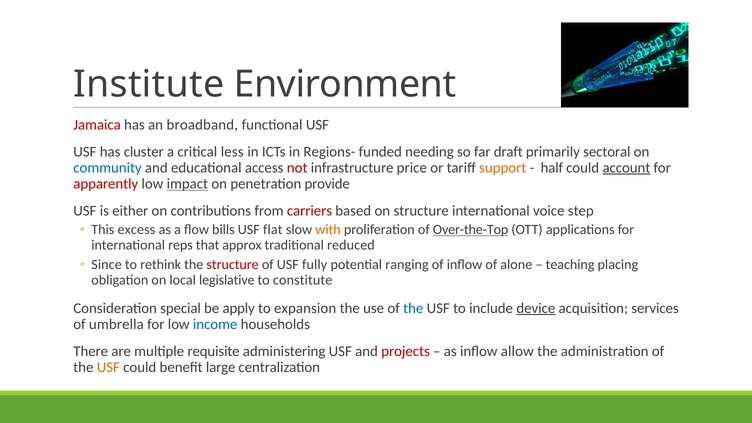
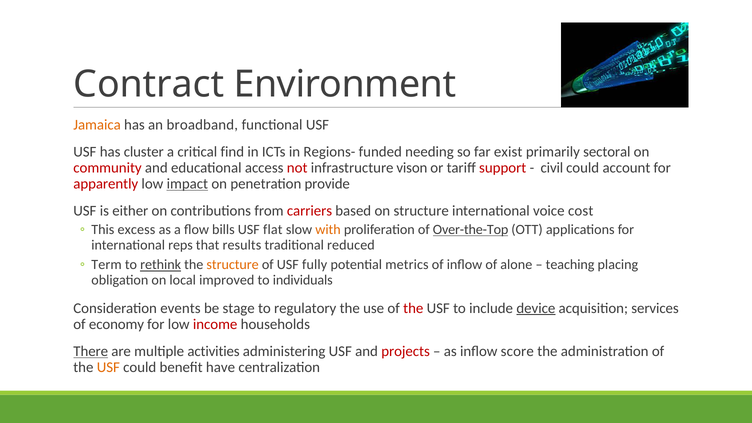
Institute: Institute -> Contract
Jamaica colour: red -> orange
less: less -> find
draft: draft -> exist
community colour: blue -> red
price: price -> vison
support colour: orange -> red
half: half -> civil
account underline: present -> none
step: step -> cost
approx: approx -> results
Since: Since -> Term
rethink underline: none -> present
structure at (233, 265) colour: red -> orange
ranging: ranging -> metrics
legislative: legislative -> improved
constitute: constitute -> individuals
special: special -> events
apply: apply -> stage
expansion: expansion -> regulatory
the at (413, 308) colour: blue -> red
umbrella: umbrella -> economy
income colour: blue -> red
There underline: none -> present
requisite: requisite -> activities
allow: allow -> score
large: large -> have
